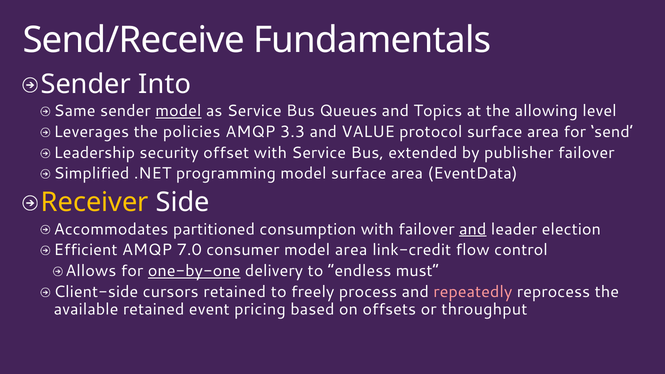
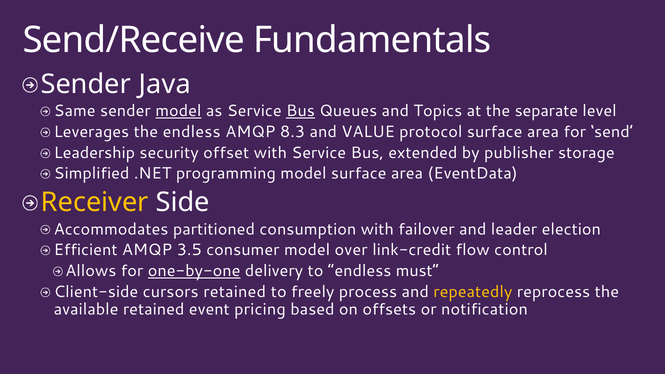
Into: Into -> Java
Bus at (300, 111) underline: none -> present
allowing: allowing -> separate
the policies: policies -> endless
3.3: 3.3 -> 8.3
publisher failover: failover -> storage
and at (473, 229) underline: present -> none
7.0: 7.0 -> 3.5
model area: area -> over
repeatedly colour: pink -> yellow
throughput: throughput -> notification
